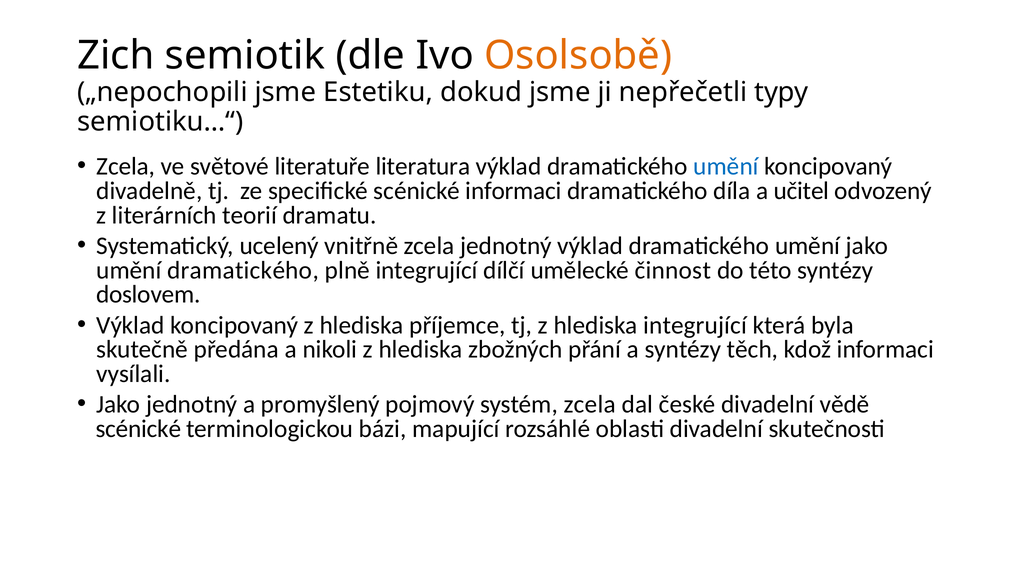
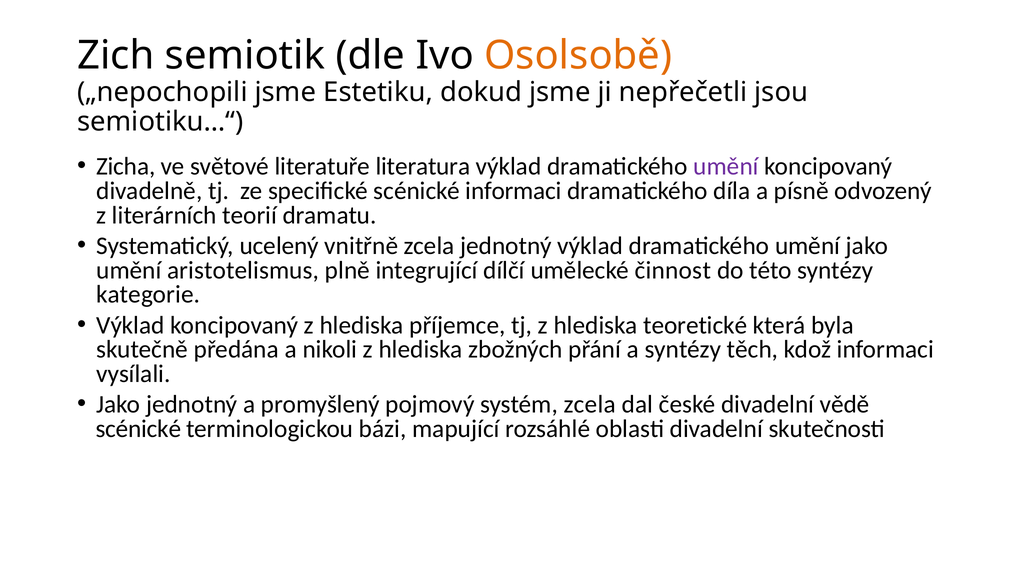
typy: typy -> jsou
Zcela at (126, 167): Zcela -> Zicha
umění at (726, 167) colour: blue -> purple
učitel: učitel -> písně
umění dramatického: dramatického -> aristotelismus
doslovem: doslovem -> kategorie
hlediska integrující: integrující -> teoretické
